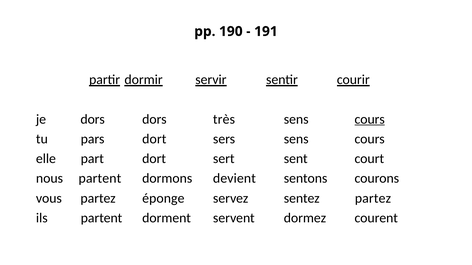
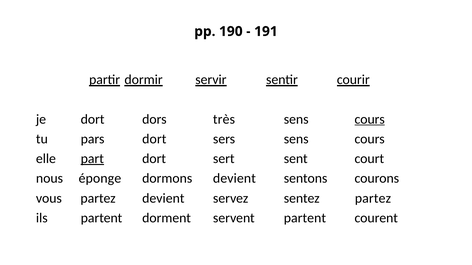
je dors: dors -> dort
part underline: none -> present
nous partent: partent -> éponge
partez éponge: éponge -> devient
servent dormez: dormez -> partent
